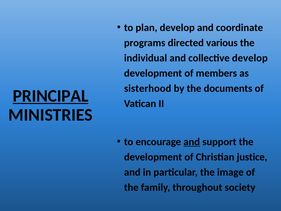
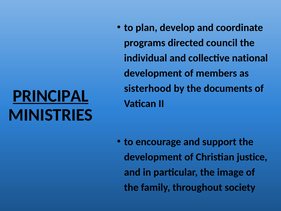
various: various -> council
collective develop: develop -> national
and at (192, 142) underline: present -> none
